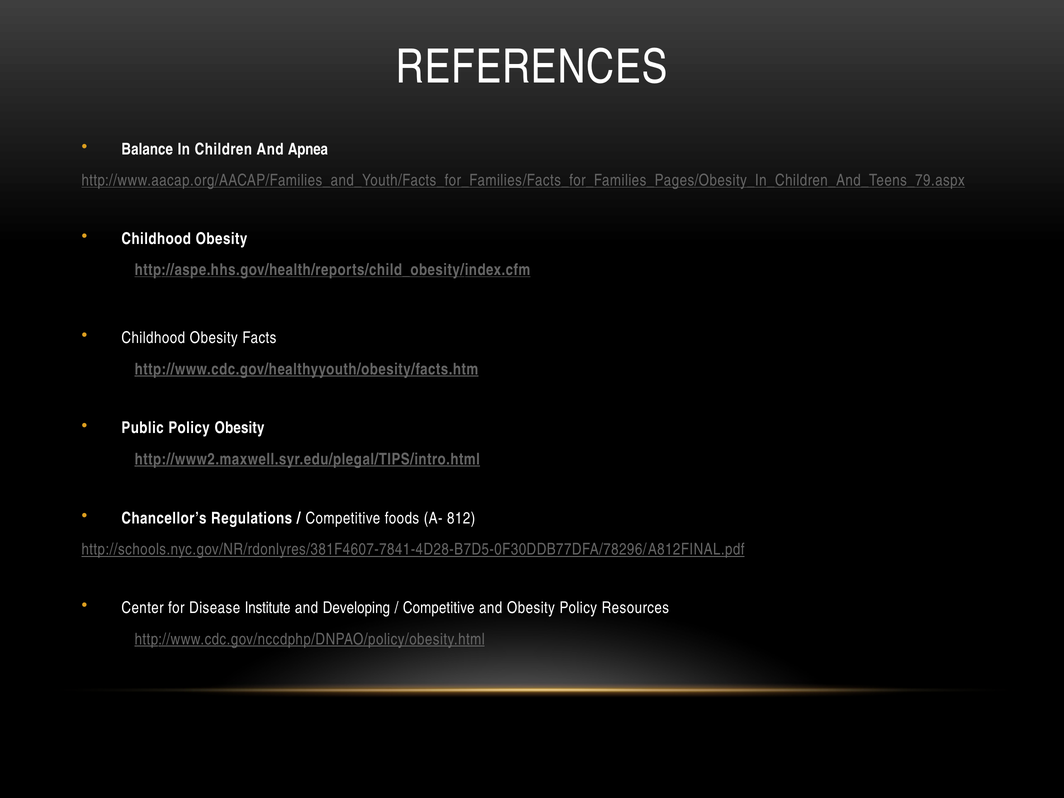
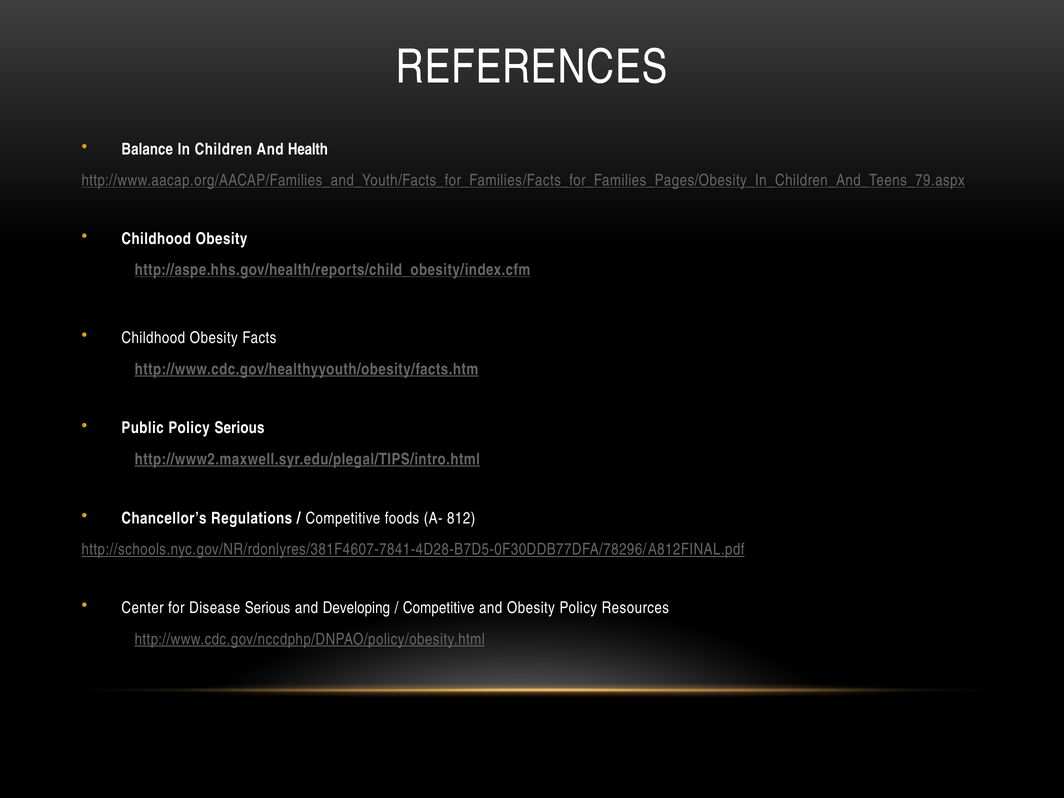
Apnea: Apnea -> Health
Policy Obesity: Obesity -> Serious
Disease Institute: Institute -> Serious
